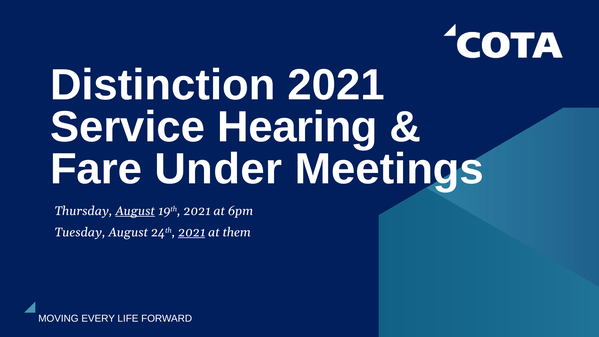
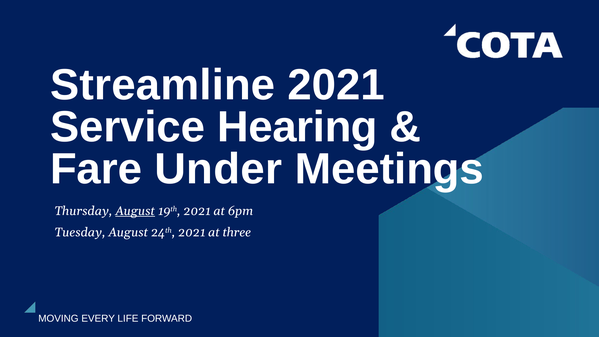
Distinction: Distinction -> Streamline
2021 at (192, 232) underline: present -> none
them: them -> three
